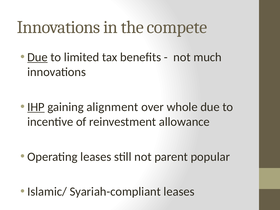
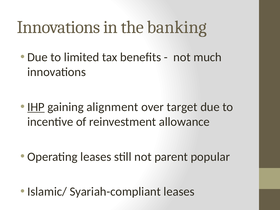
compete: compete -> banking
Due at (37, 57) underline: present -> none
whole: whole -> target
